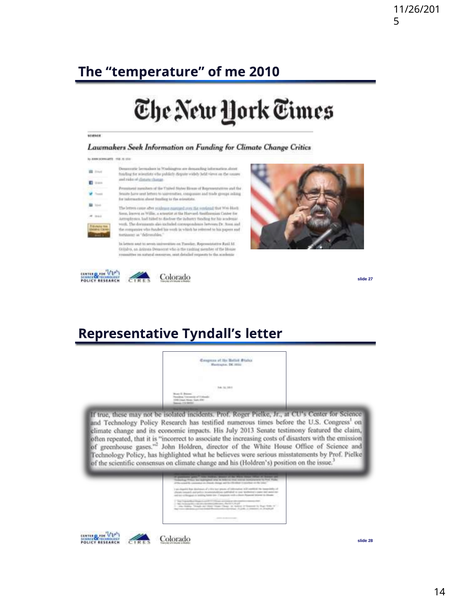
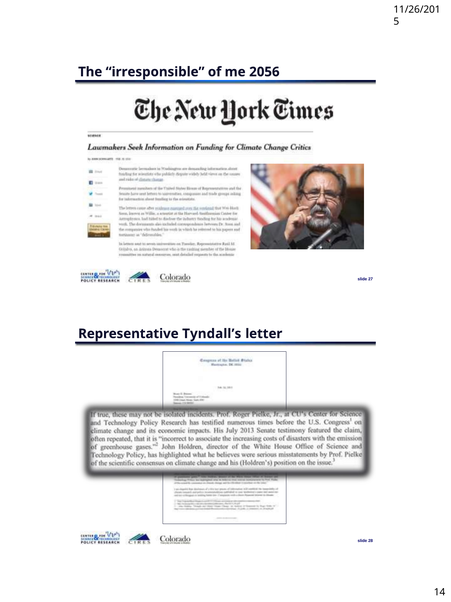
temperature: temperature -> irresponsible
2010: 2010 -> 2056
